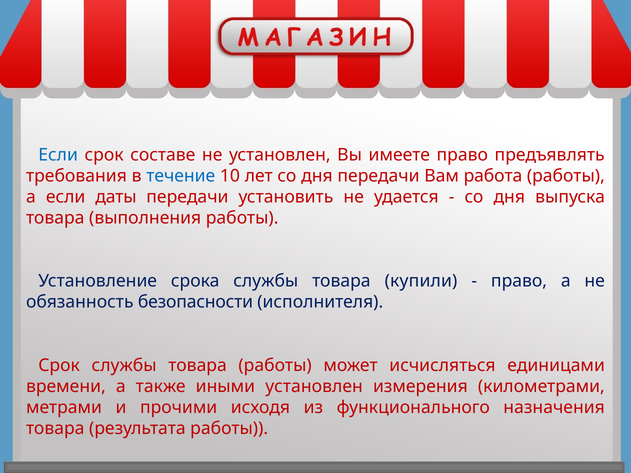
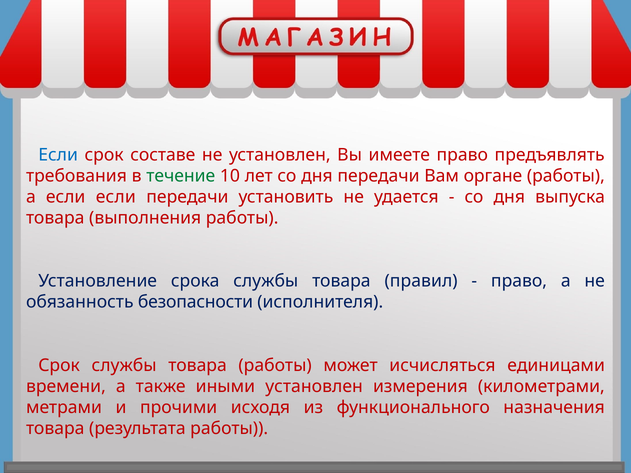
течение colour: blue -> green
работа: работа -> органе
если даты: даты -> если
купили: купили -> правил
